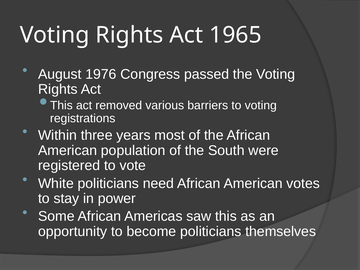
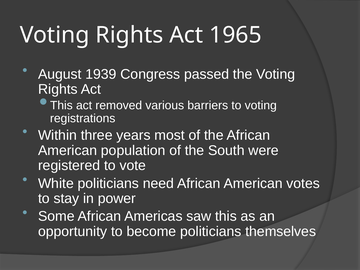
1976: 1976 -> 1939
